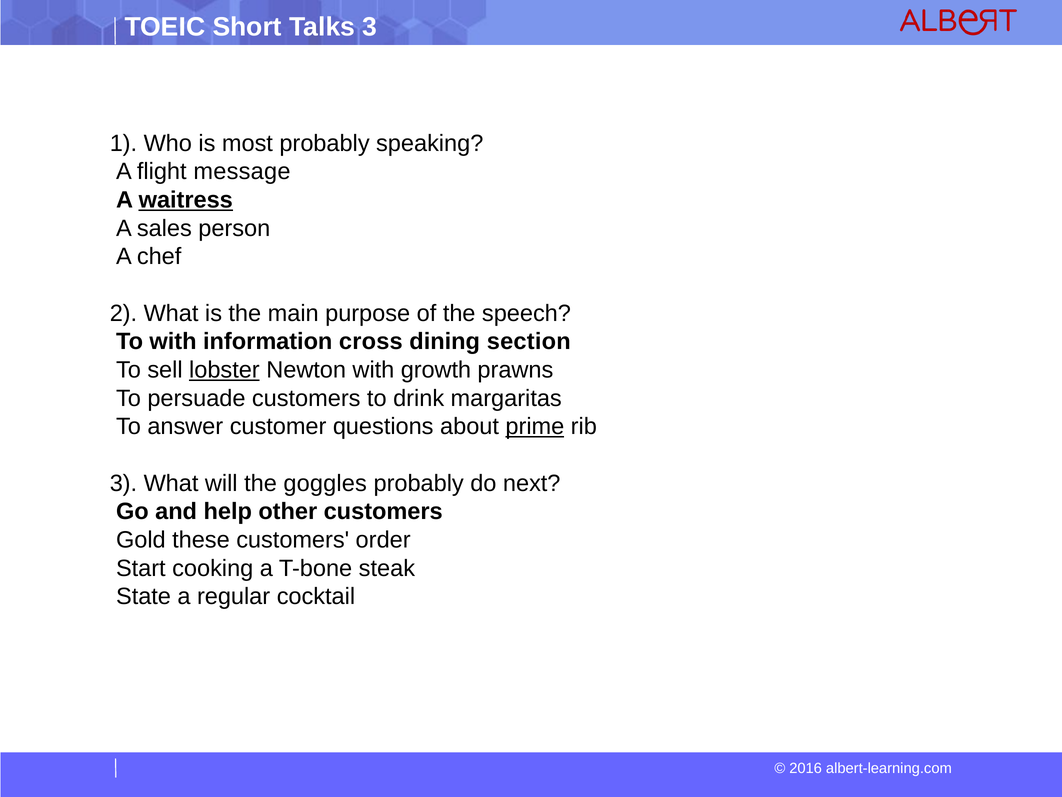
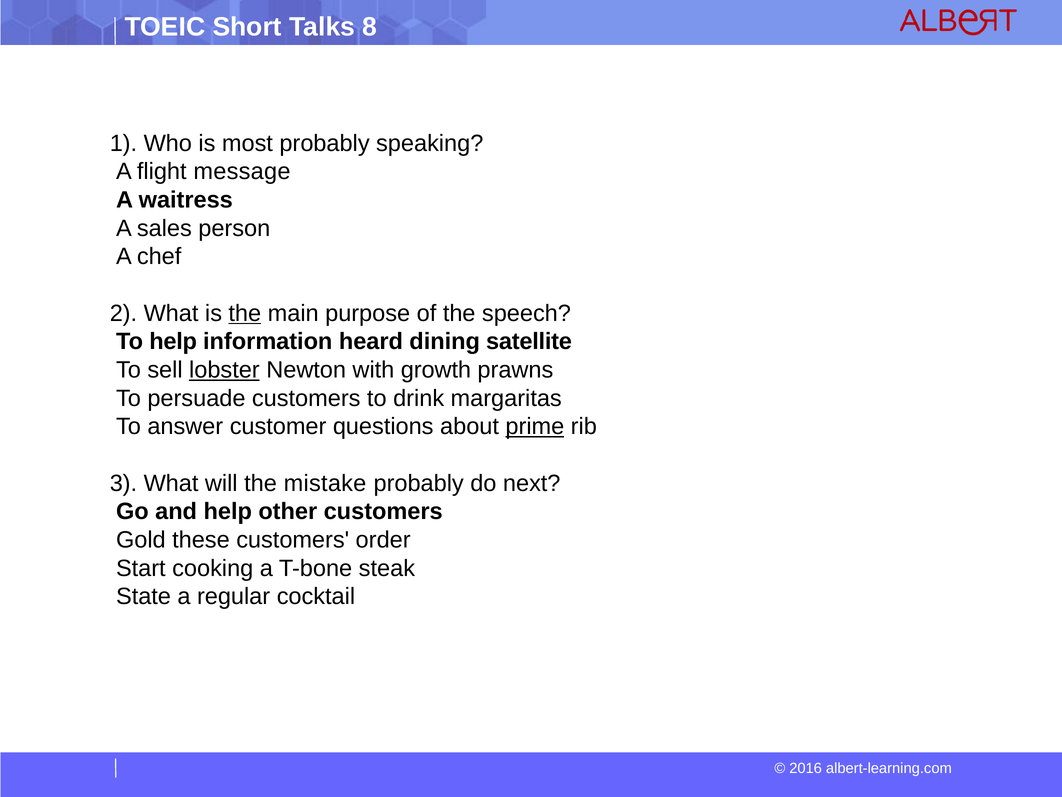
3 at (370, 27): 3 -> 8
waitress underline: present -> none
the at (245, 313) underline: none -> present
To with: with -> help
cross: cross -> heard
section: section -> satellite
goggles: goggles -> mistake
